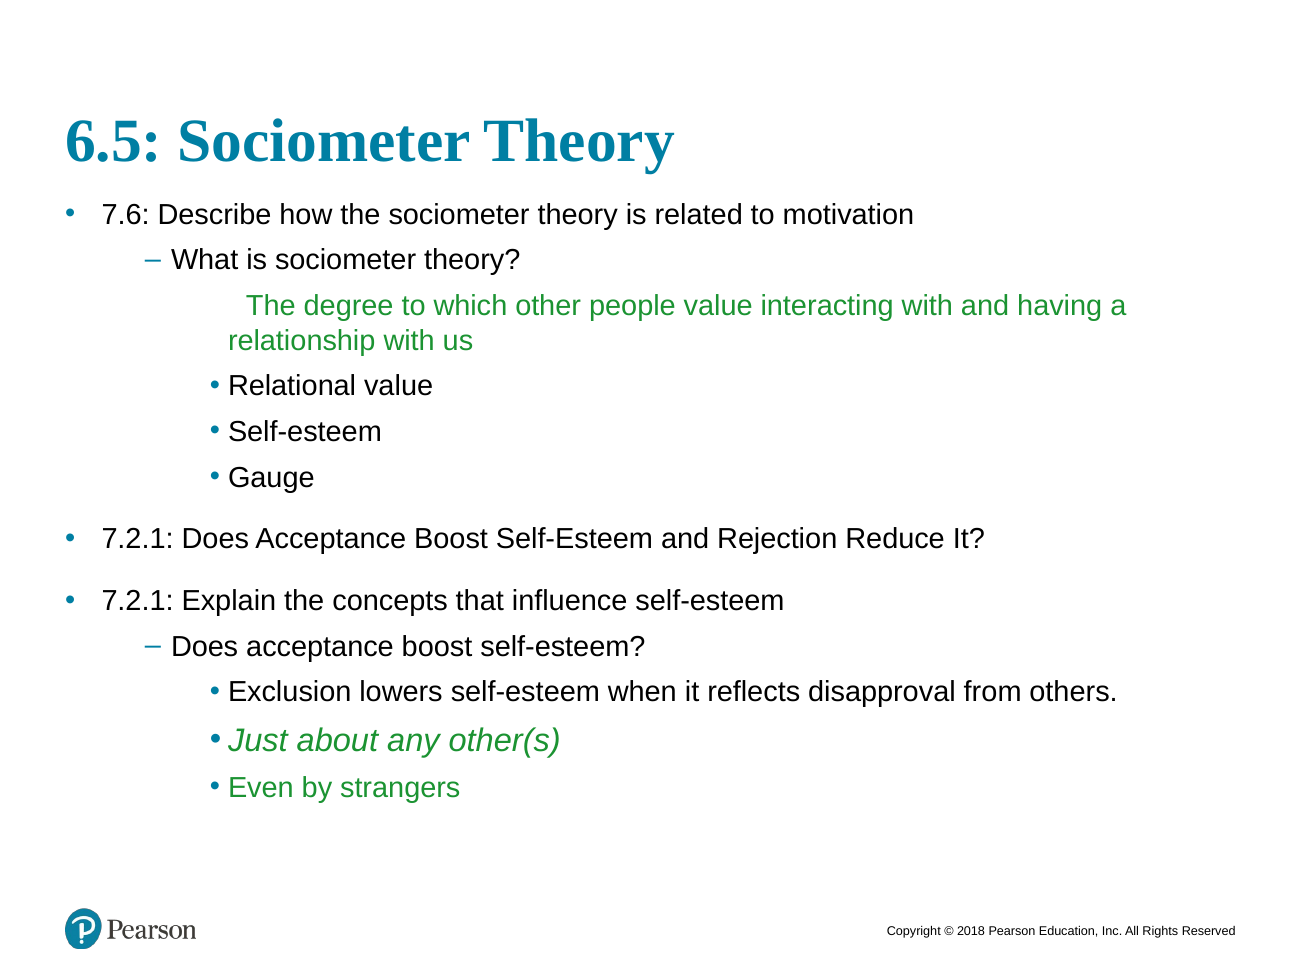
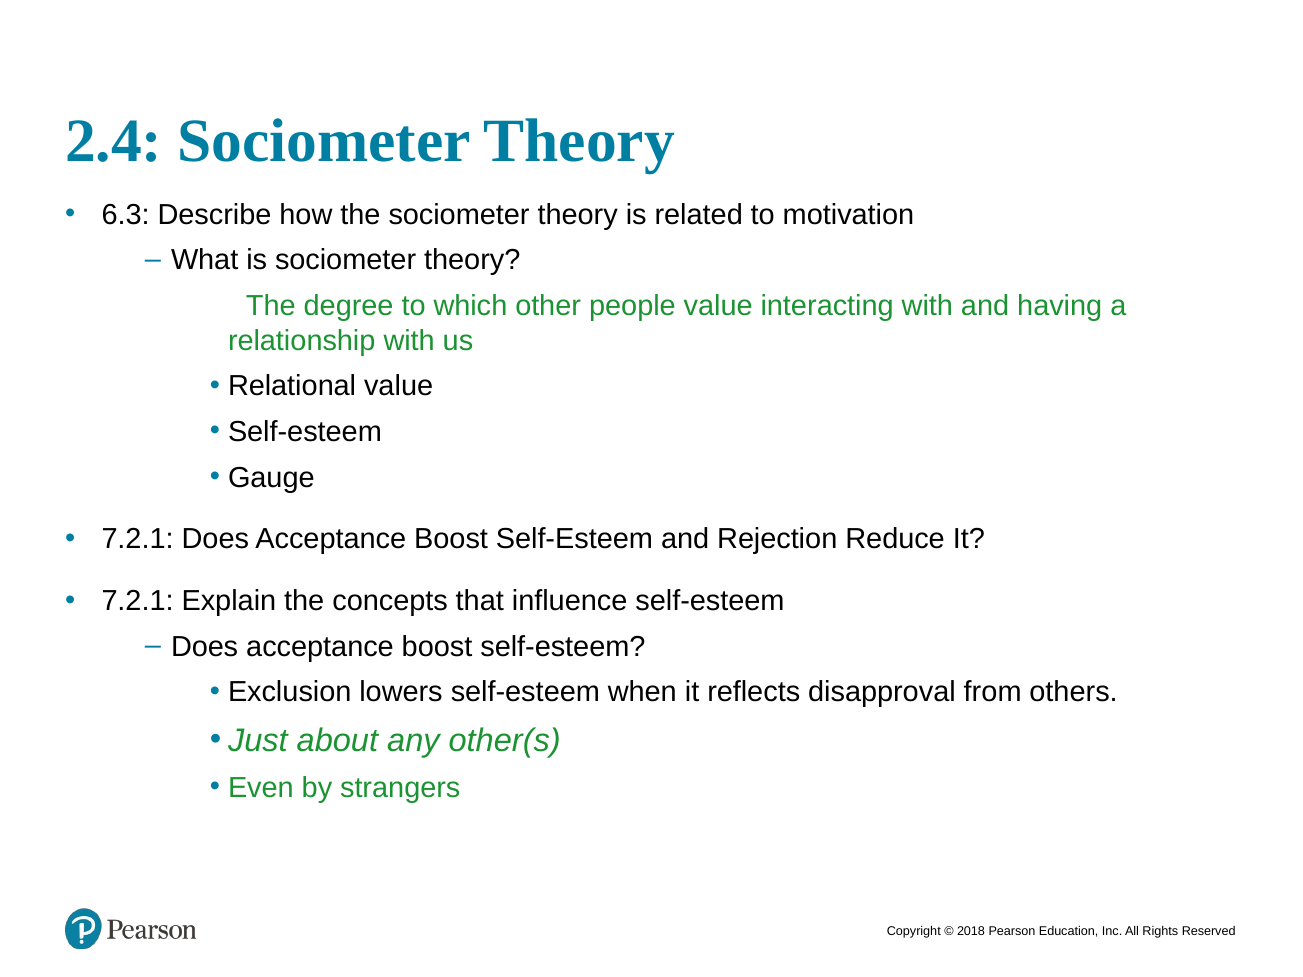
6.5: 6.5 -> 2.4
7.6: 7.6 -> 6.3
